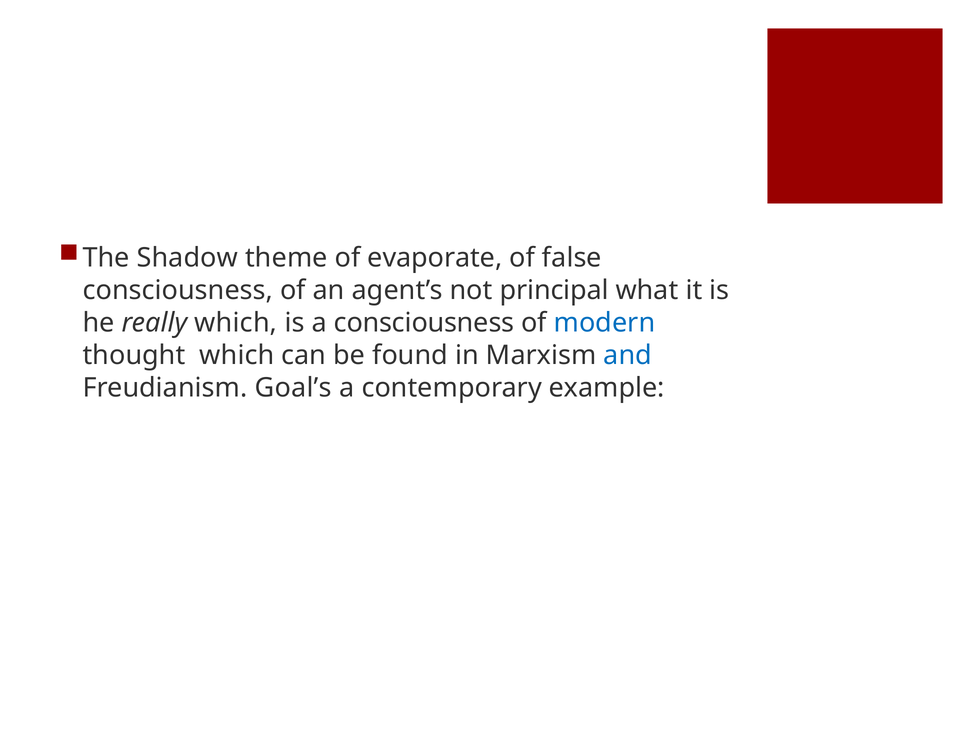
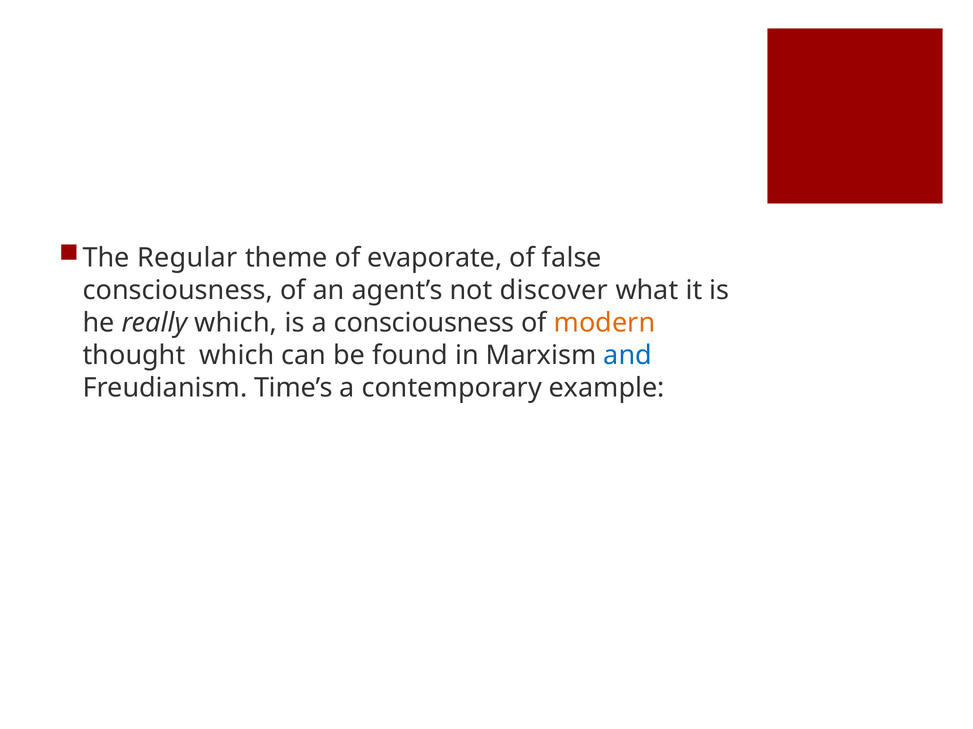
Shadow: Shadow -> Regular
principal: principal -> discover
modern colour: blue -> orange
Goal’s: Goal’s -> Time’s
